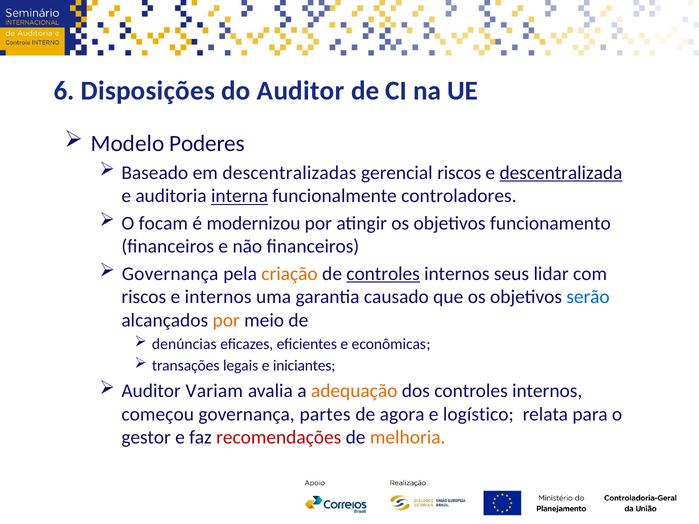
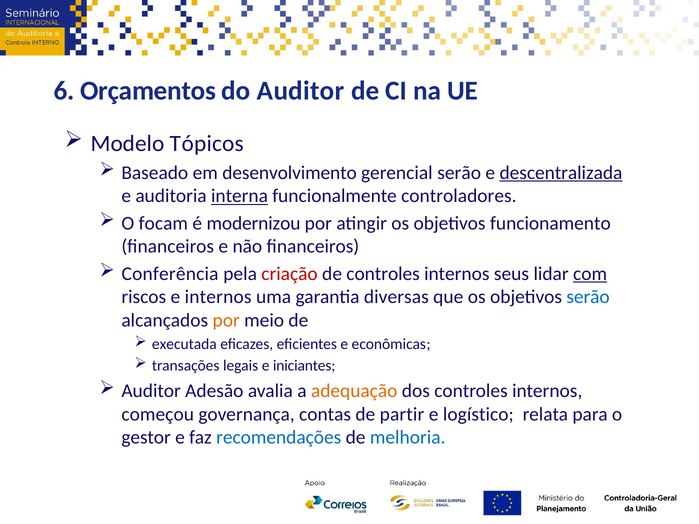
Disposições: Disposições -> Orçamentos
Poderes: Poderes -> Tópicos
descentralizadas: descentralizadas -> desenvolvimento
gerencial riscos: riscos -> serão
Governança at (170, 274): Governança -> Conferência
criação colour: orange -> red
controles at (383, 274) underline: present -> none
com underline: none -> present
causado: causado -> diversas
denúncias: denúncias -> executada
Variam: Variam -> Adesão
partes: partes -> contas
agora: agora -> partir
recomendações colour: red -> blue
melhoria colour: orange -> blue
